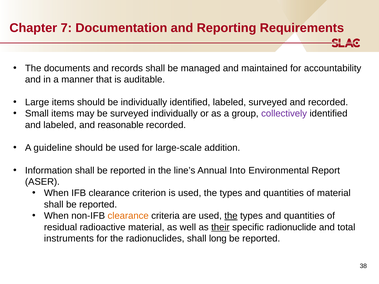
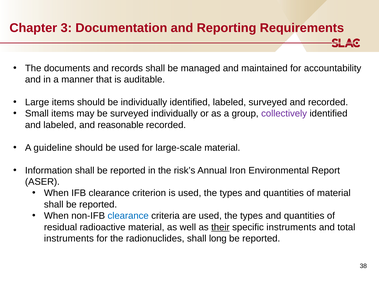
7: 7 -> 3
large-scale addition: addition -> material
line’s: line’s -> risk’s
Into: Into -> Iron
clearance at (128, 216) colour: orange -> blue
the at (231, 216) underline: present -> none
specific radionuclide: radionuclide -> instruments
